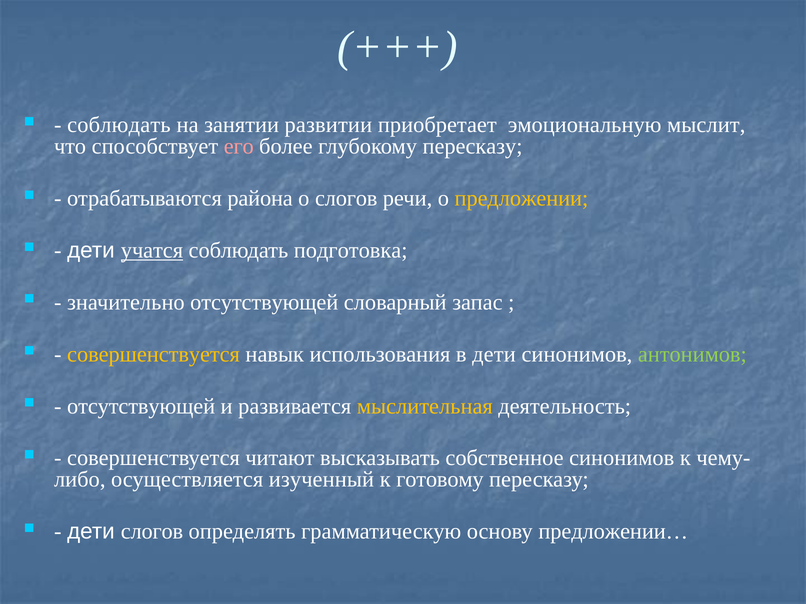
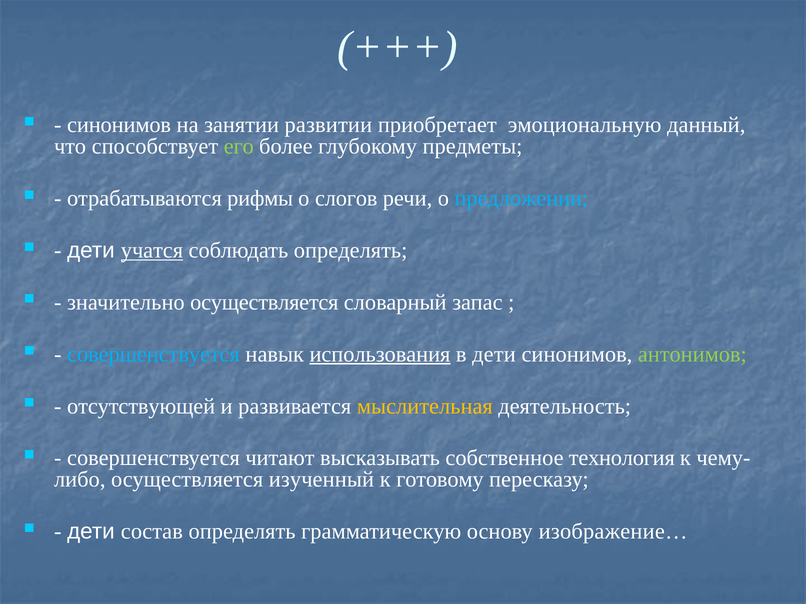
соблюдать at (119, 125): соблюдать -> синонимов
мыслит: мыслит -> данный
его colour: pink -> light green
глубокому пересказу: пересказу -> предметы
района: района -> рифмы
предложении colour: yellow -> light blue
соблюдать подготовка: подготовка -> определять
значительно отсутствующей: отсутствующей -> осуществляется
совершенствуется at (154, 355) colour: yellow -> light blue
использования underline: none -> present
собственное синонимов: синонимов -> технология
дети слогов: слогов -> состав
предложении…: предложении… -> изображение…
